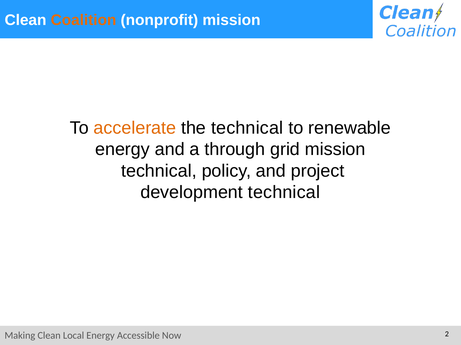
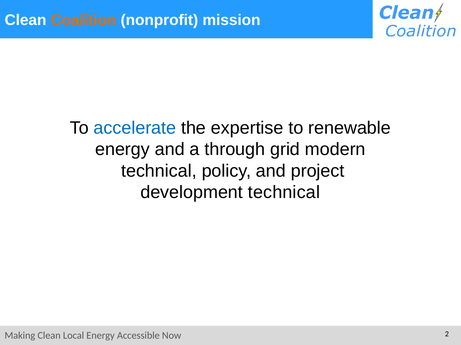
accelerate colour: orange -> blue
the technical: technical -> expertise
grid mission: mission -> modern
